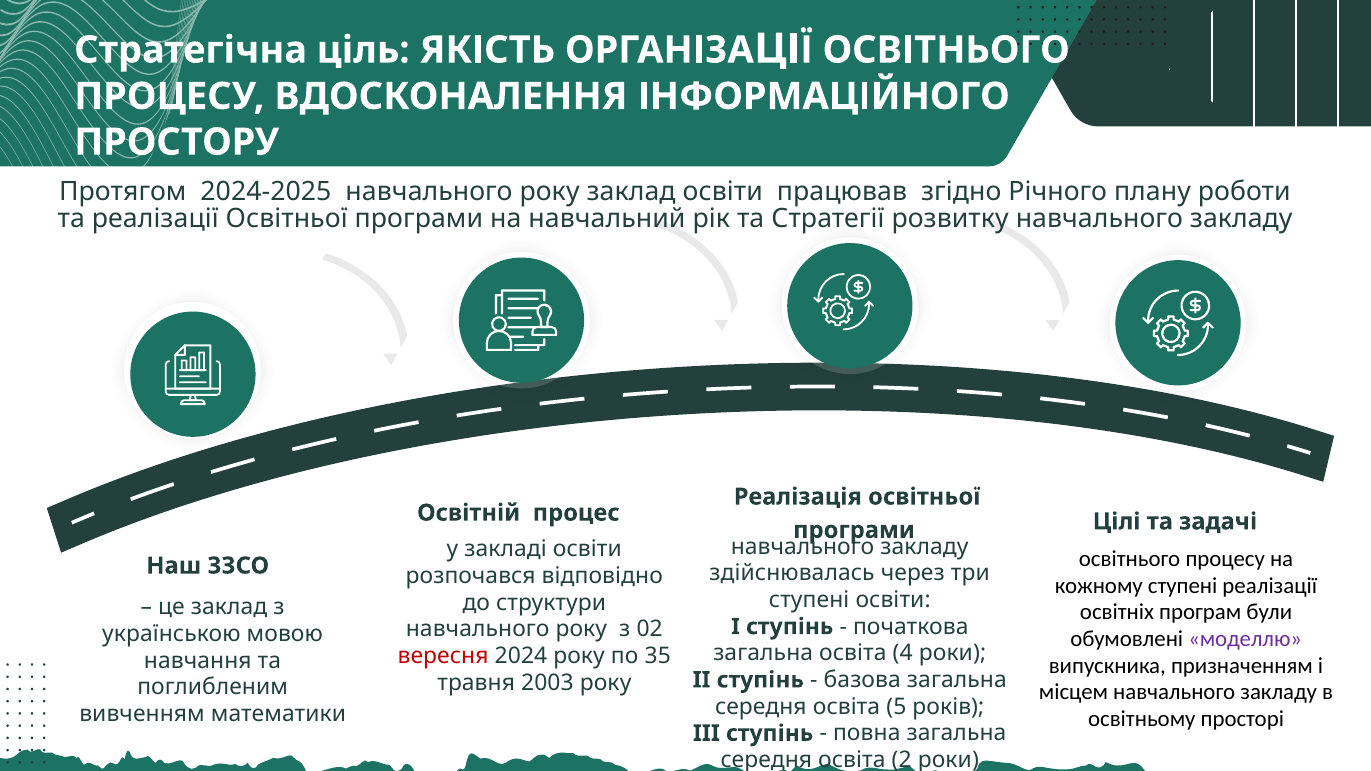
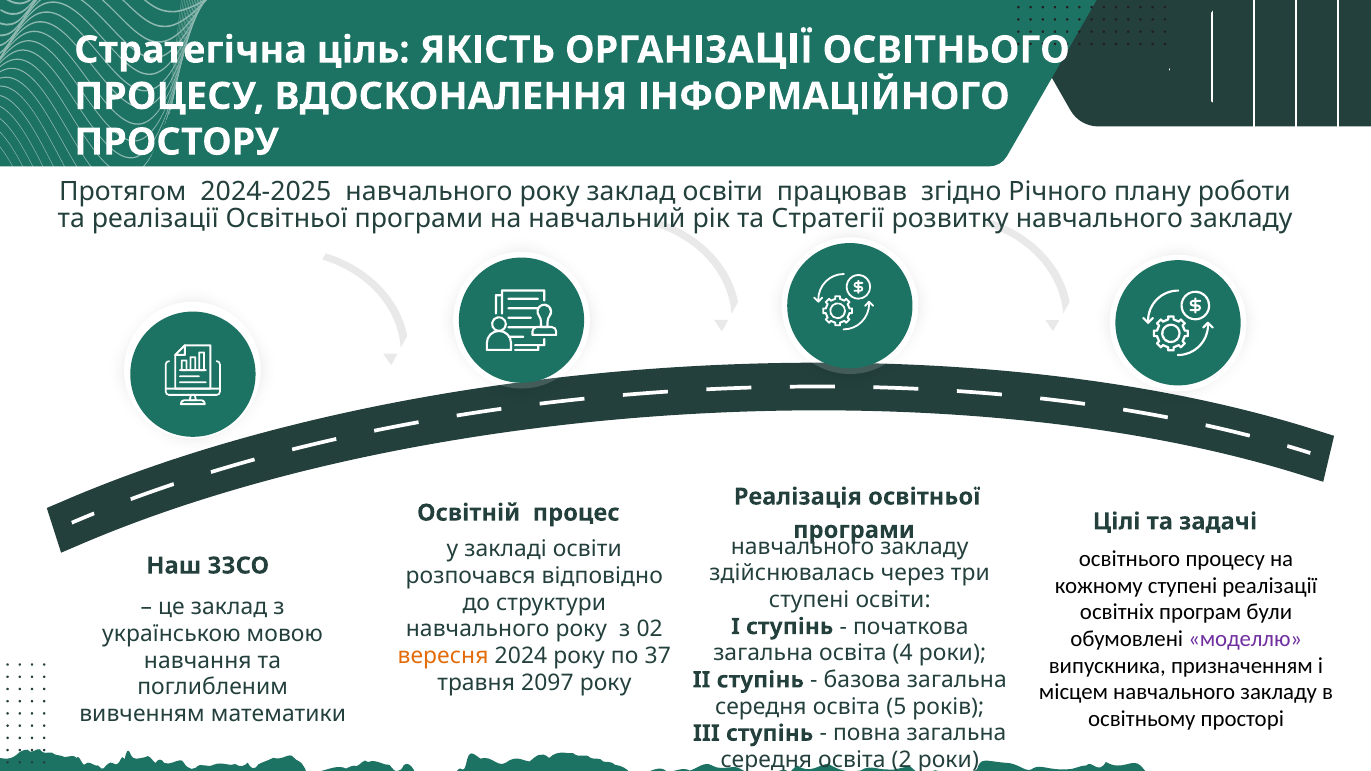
вересня colour: red -> orange
35: 35 -> 37
2003: 2003 -> 2097
